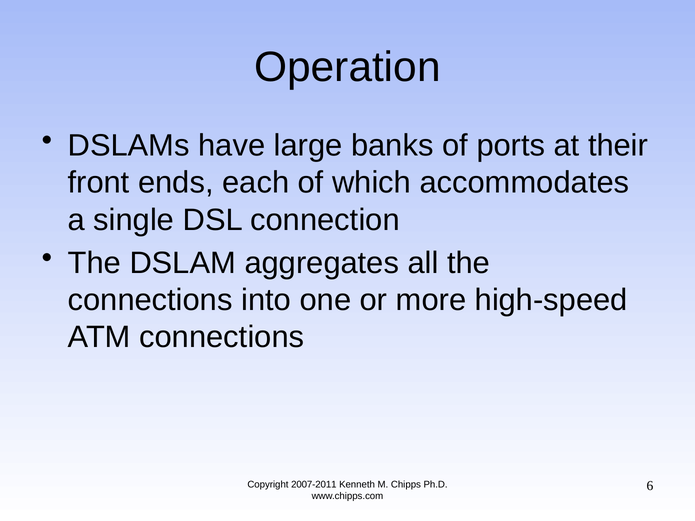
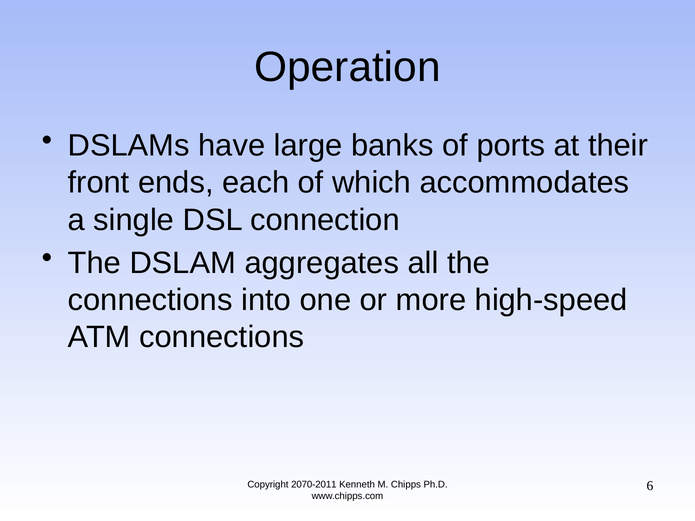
2007-2011: 2007-2011 -> 2070-2011
